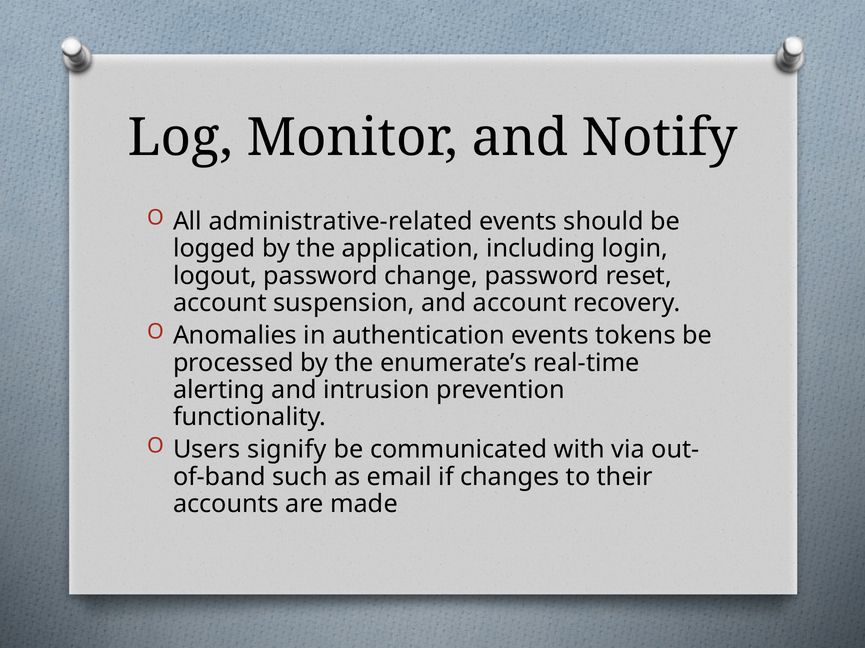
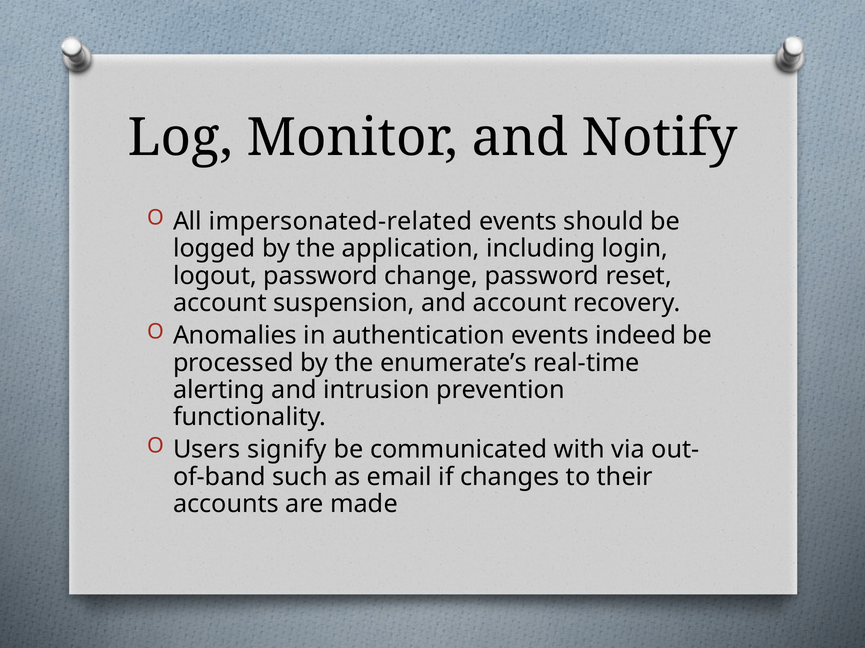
administrative-related: administrative-related -> impersonated-related
tokens: tokens -> indeed
